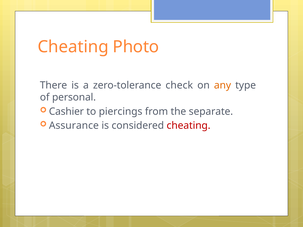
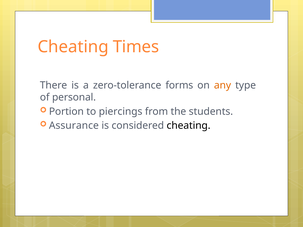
Photo: Photo -> Times
check: check -> forms
Cashier: Cashier -> Portion
separate: separate -> students
cheating at (189, 126) colour: red -> black
